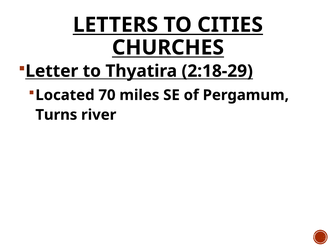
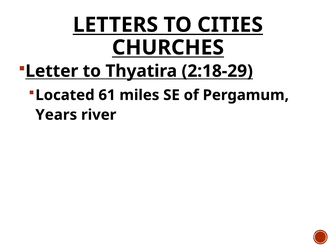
70: 70 -> 61
Turns: Turns -> Years
